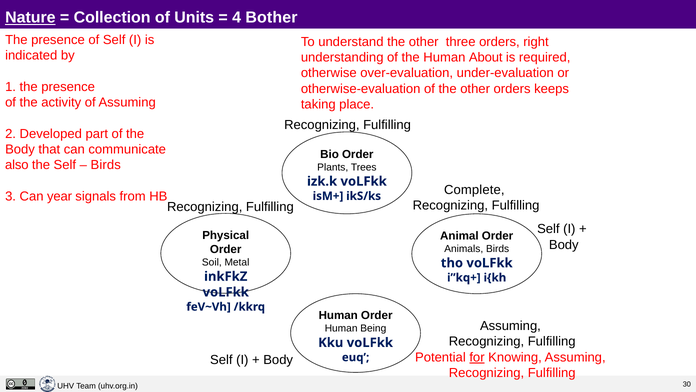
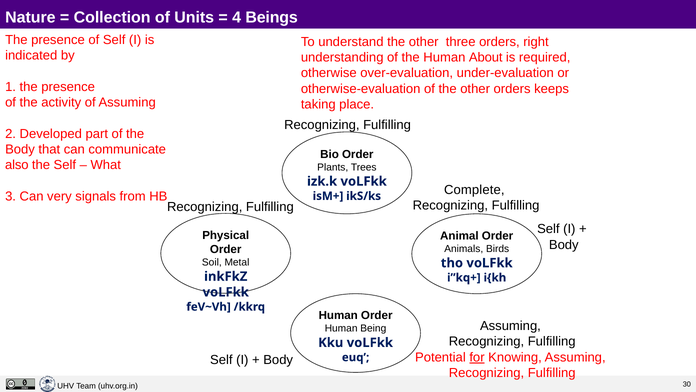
Nature underline: present -> none
Bother: Bother -> Beings
Birds at (106, 165): Birds -> What
year: year -> very
